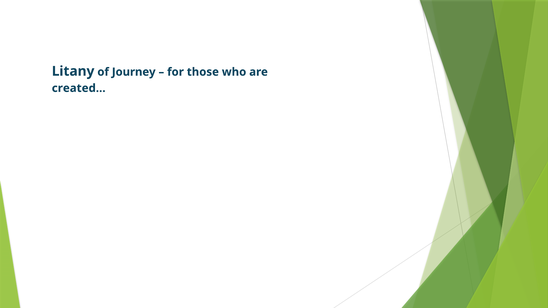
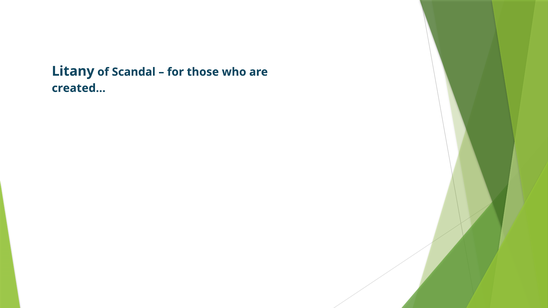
Journey: Journey -> Scandal
